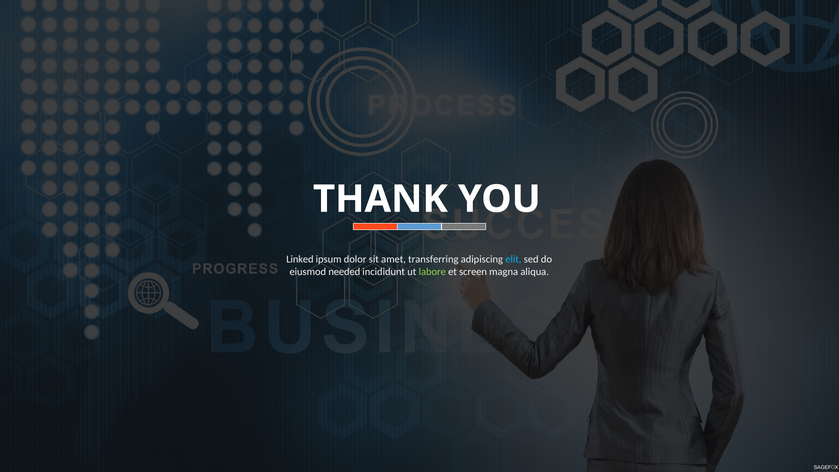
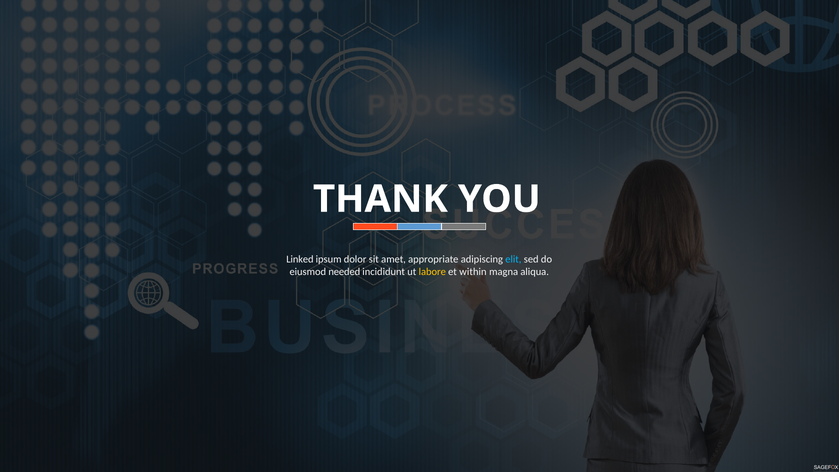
transferring: transferring -> appropriate
labore colour: light green -> yellow
screen: screen -> within
